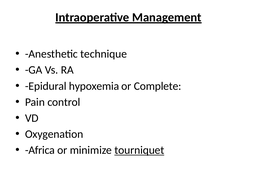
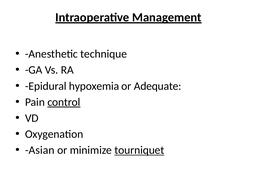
Complete: Complete -> Adequate
control underline: none -> present
Africa: Africa -> Asian
